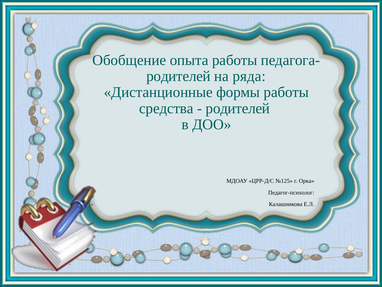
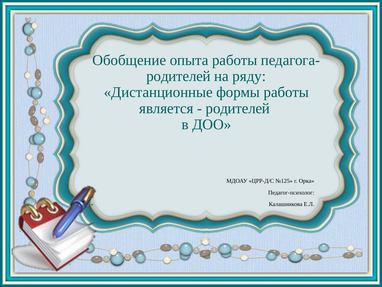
ряда: ряда -> ряду
средства: средства -> является
